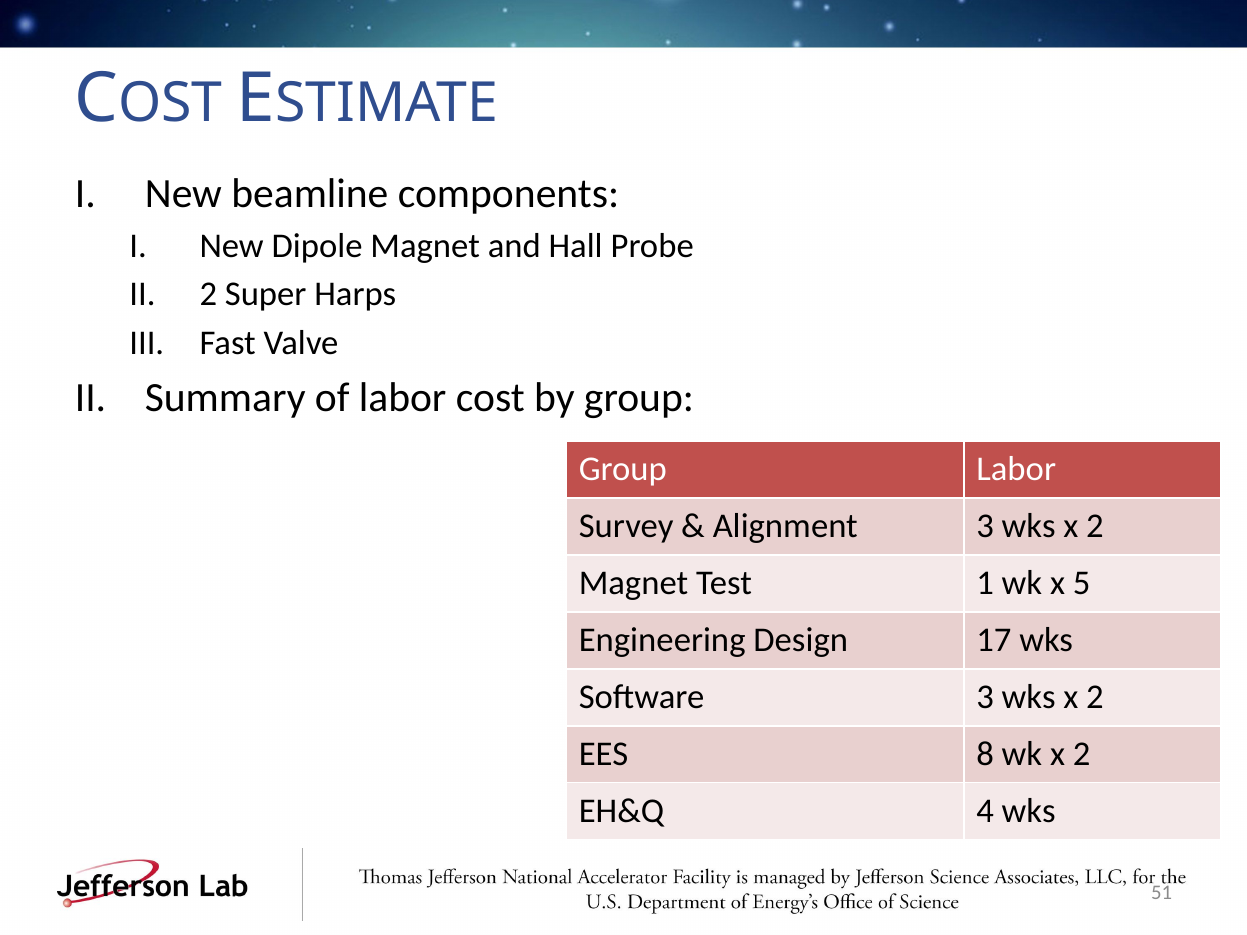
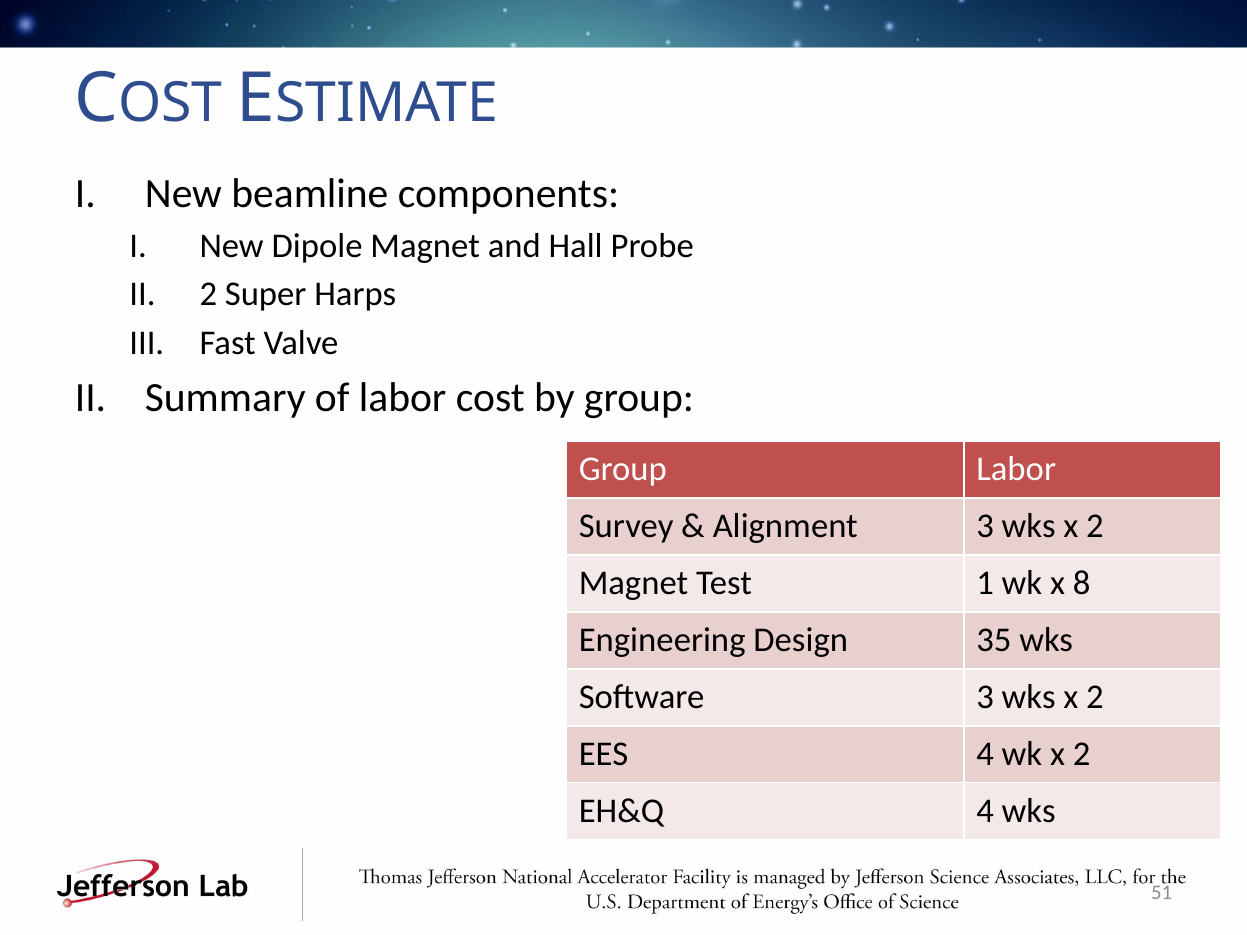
5: 5 -> 8
17: 17 -> 35
EES 8: 8 -> 4
